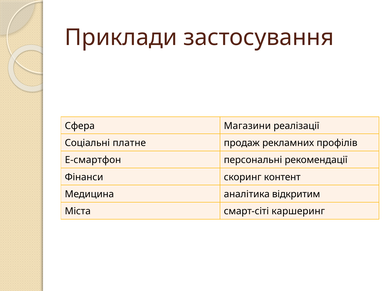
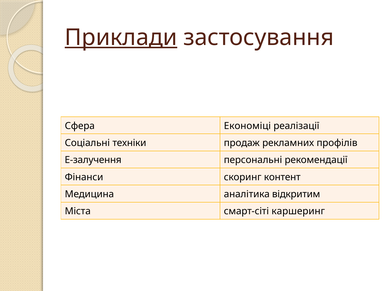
Приклади underline: none -> present
Магазини: Магазини -> Економіці
платне: платне -> техніки
E-смартфон: E-смартфон -> E-залучення
